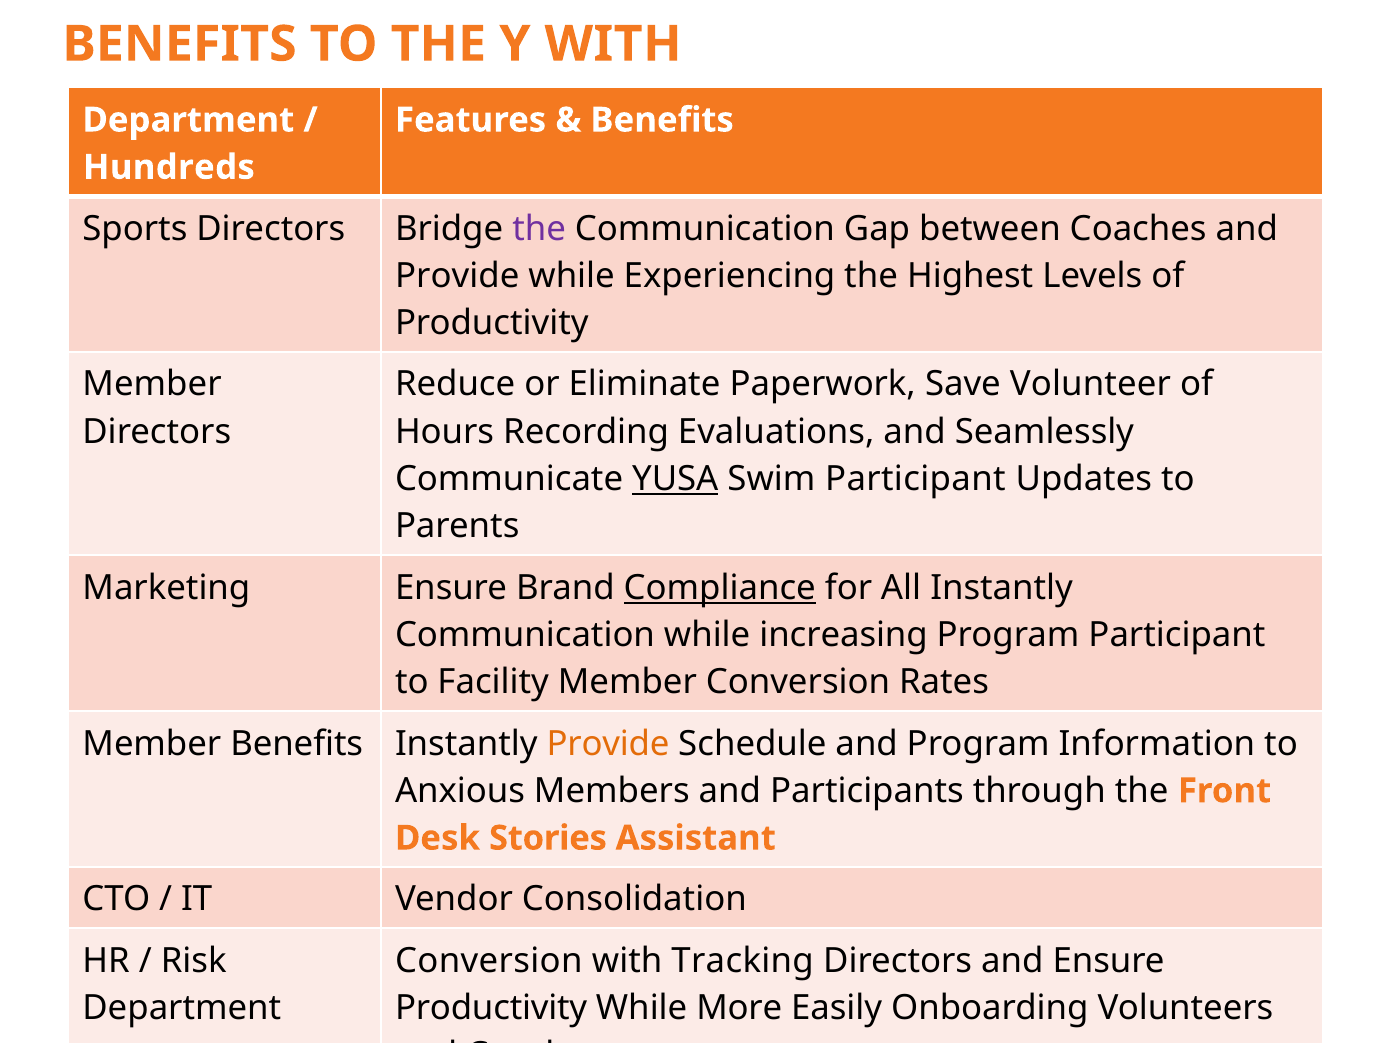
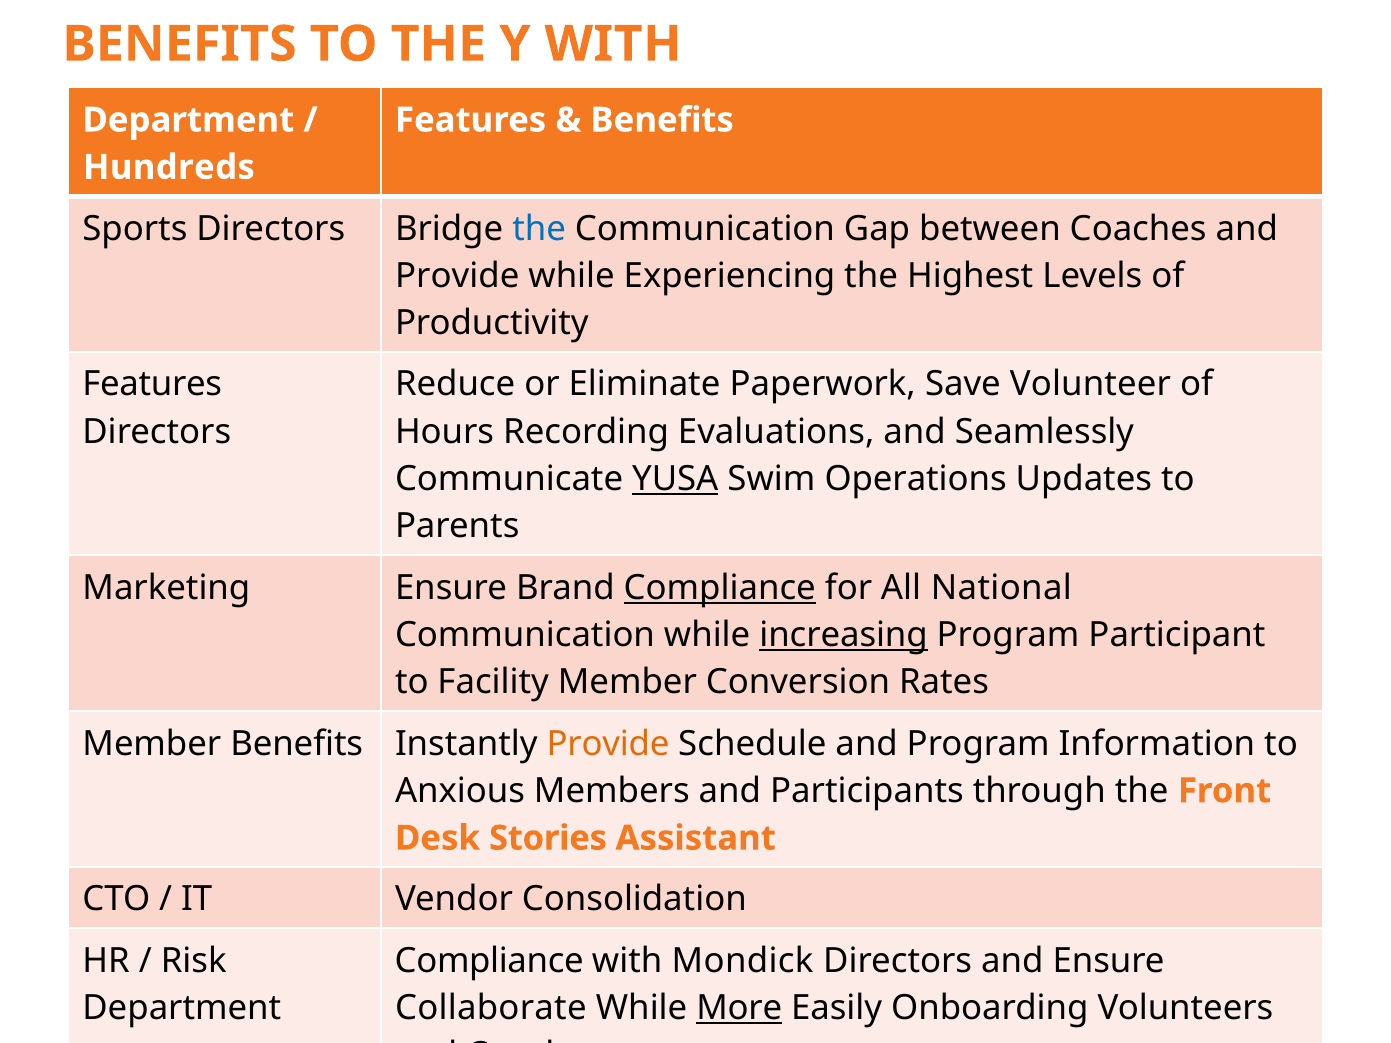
the at (539, 229) colour: purple -> blue
Member at (152, 385): Member -> Features
Swim Participant: Participant -> Operations
All Instantly: Instantly -> National
increasing underline: none -> present
Conversion at (489, 961): Conversion -> Compliance
Tracking: Tracking -> Mondick
Productivity at (491, 1008): Productivity -> Collaborate
More underline: none -> present
